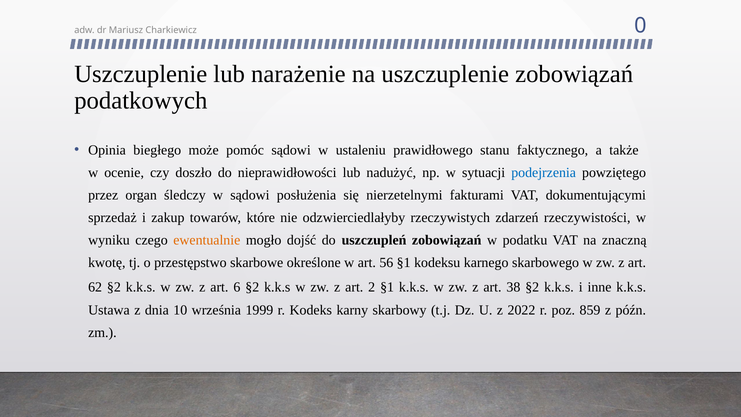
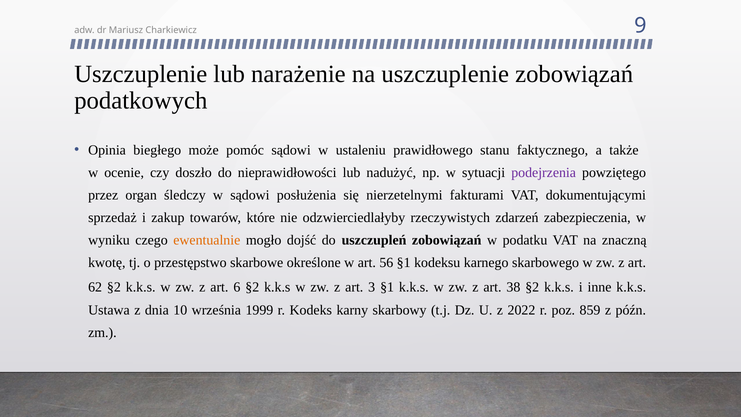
0: 0 -> 9
podejrzenia colour: blue -> purple
rzeczywistości: rzeczywistości -> zabezpieczenia
2: 2 -> 3
